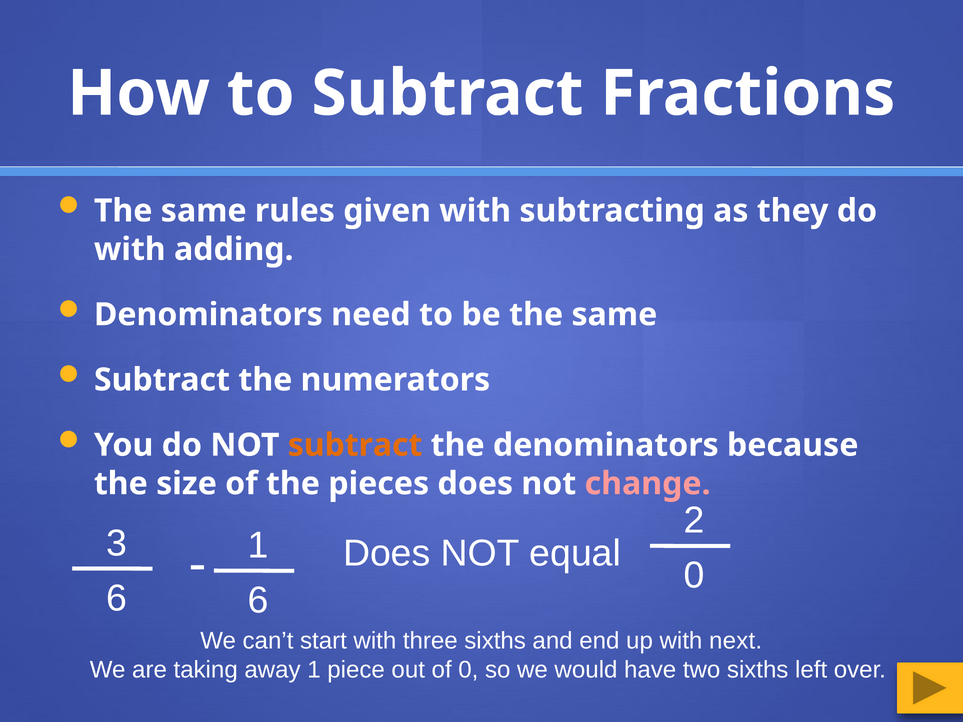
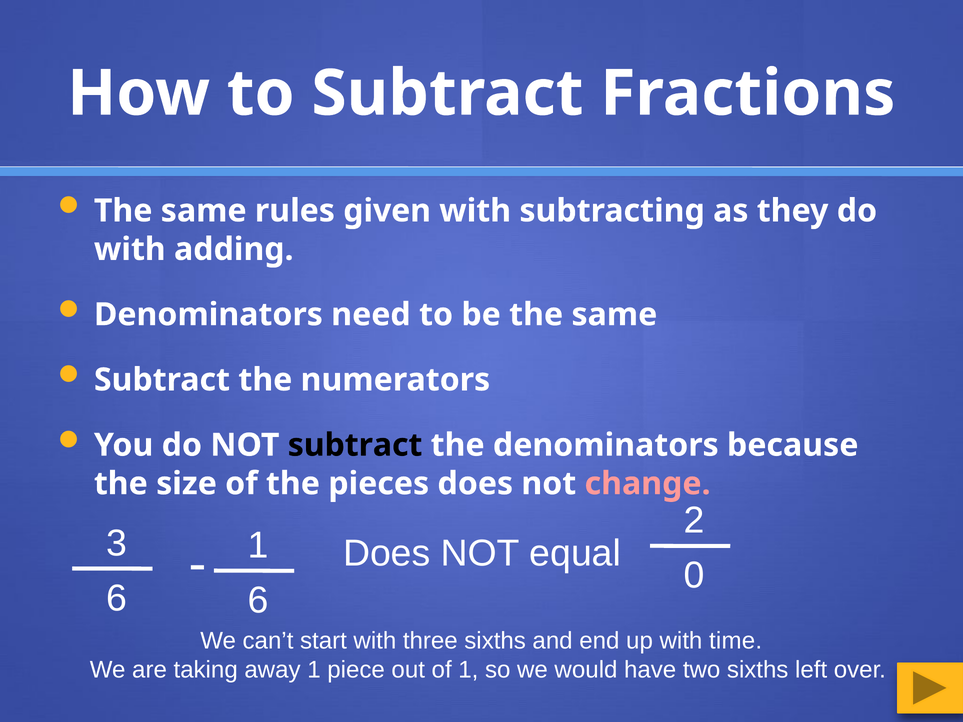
subtract at (355, 445) colour: orange -> black
next: next -> time
of 0: 0 -> 1
